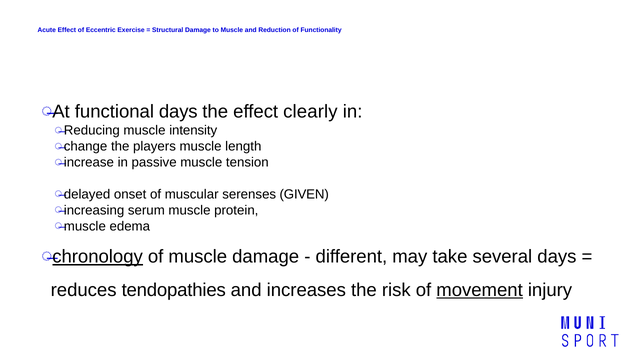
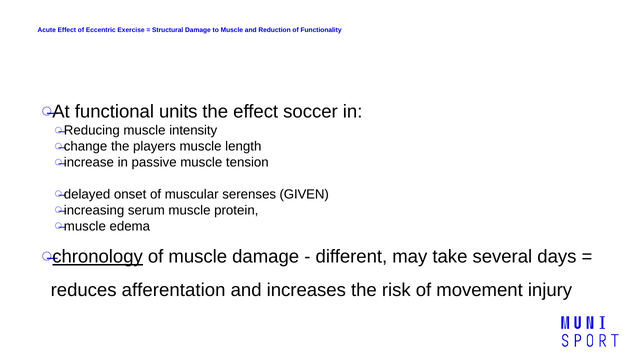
functional days: days -> units
clearly: clearly -> soccer
tendopathies: tendopathies -> afferentation
movement underline: present -> none
